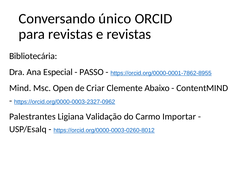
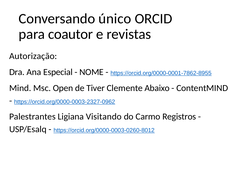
para revistas: revistas -> coautor
Bibliotecária: Bibliotecária -> Autorização
PASSO: PASSO -> NOME
Criar: Criar -> Tiver
Validação: Validação -> Visitando
Importar: Importar -> Registros
